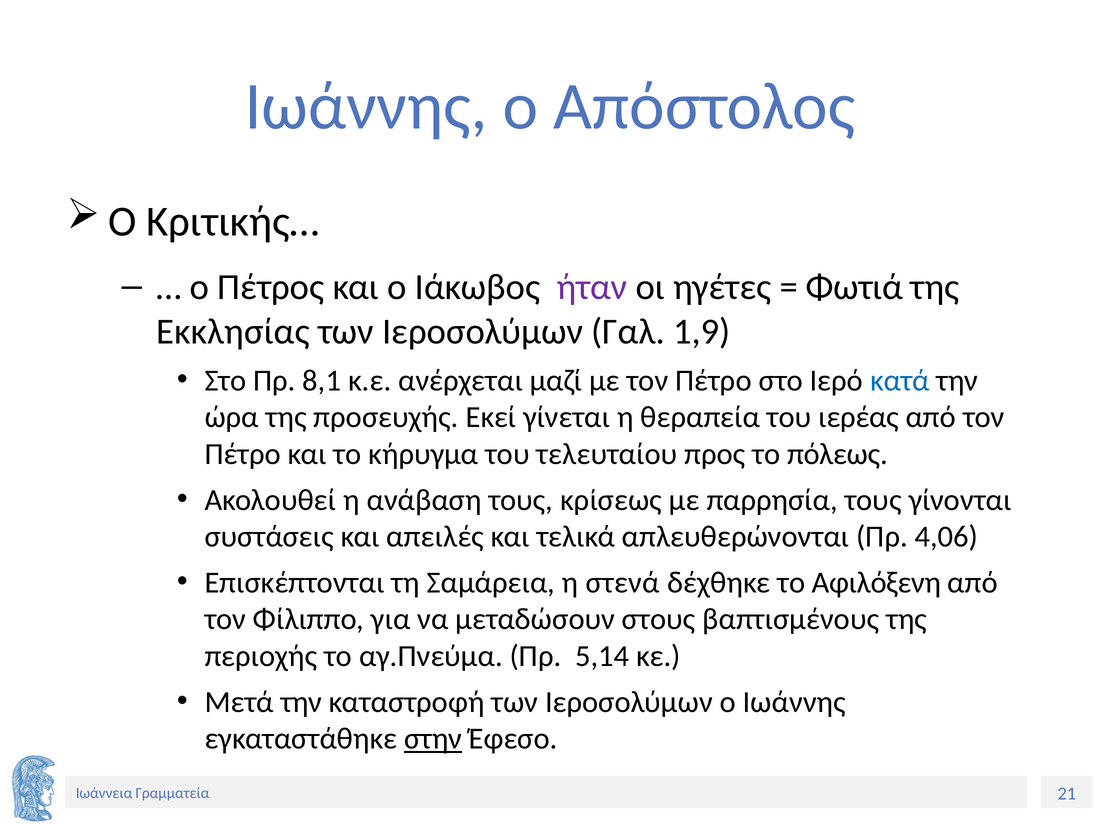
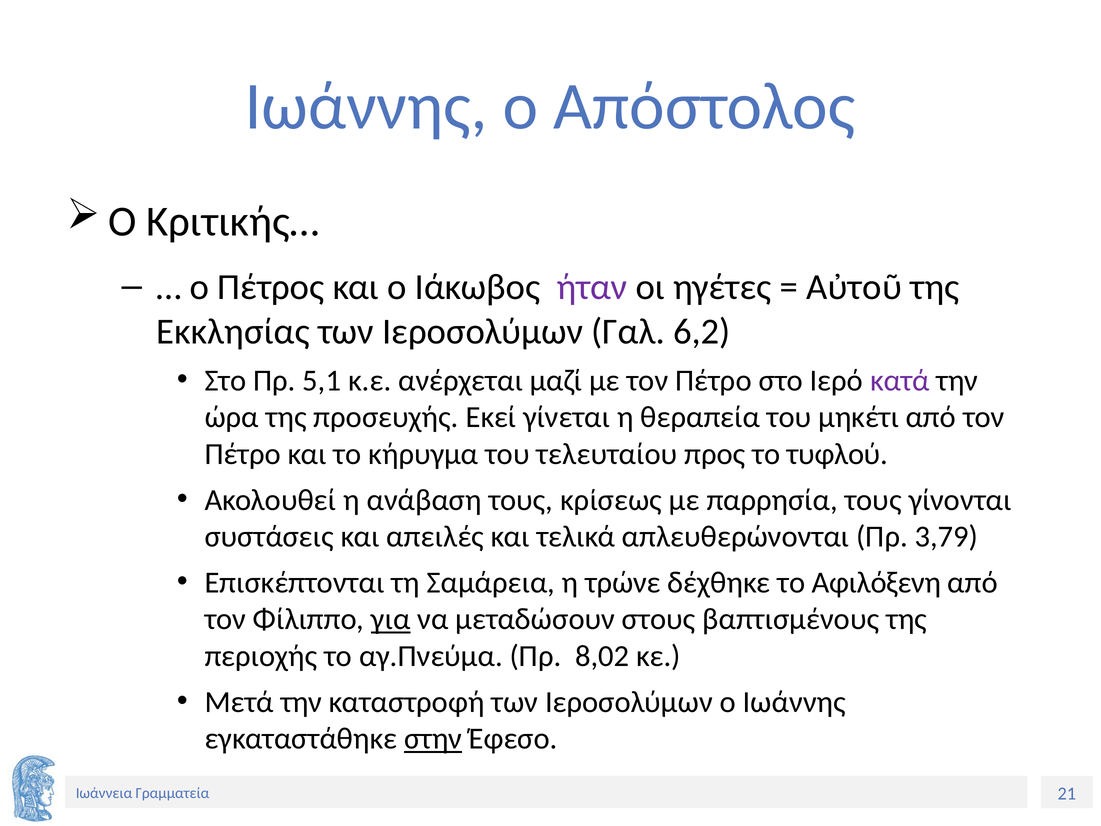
Φωτιά: Φωτιά -> Αὐτοῦ
1,9: 1,9 -> 6,2
8,1: 8,1 -> 5,1
κατά colour: blue -> purple
ιερέας: ιερέας -> μηκέτι
πόλεως: πόλεως -> τυφλού
4,06: 4,06 -> 3,79
στενά: στενά -> τρώνε
για underline: none -> present
5,14: 5,14 -> 8,02
